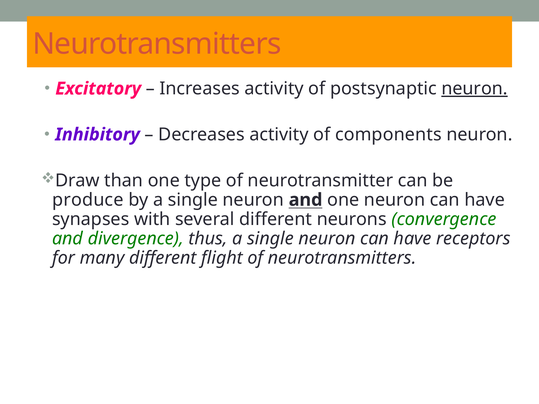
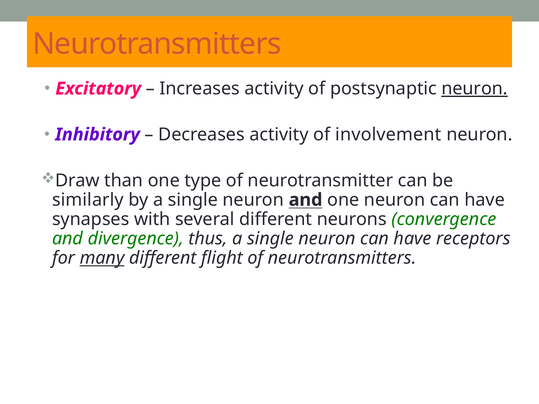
components: components -> involvement
produce: produce -> similarly
many underline: none -> present
